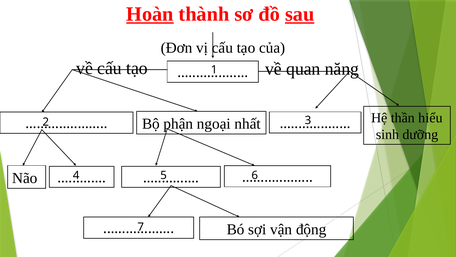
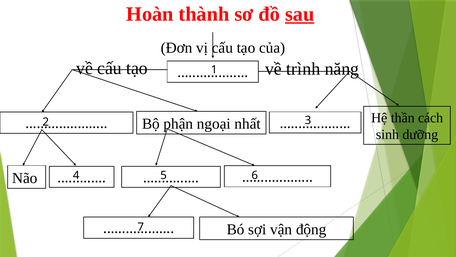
Hoàn underline: present -> none
quan: quan -> trình
hiểu: hiểu -> cách
